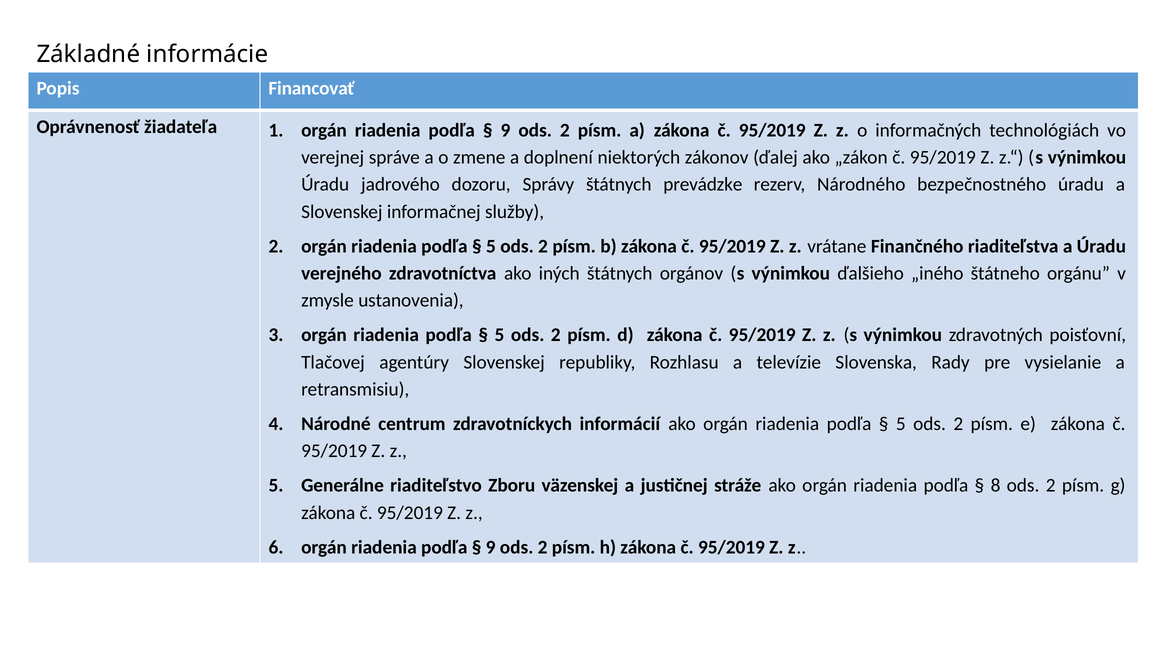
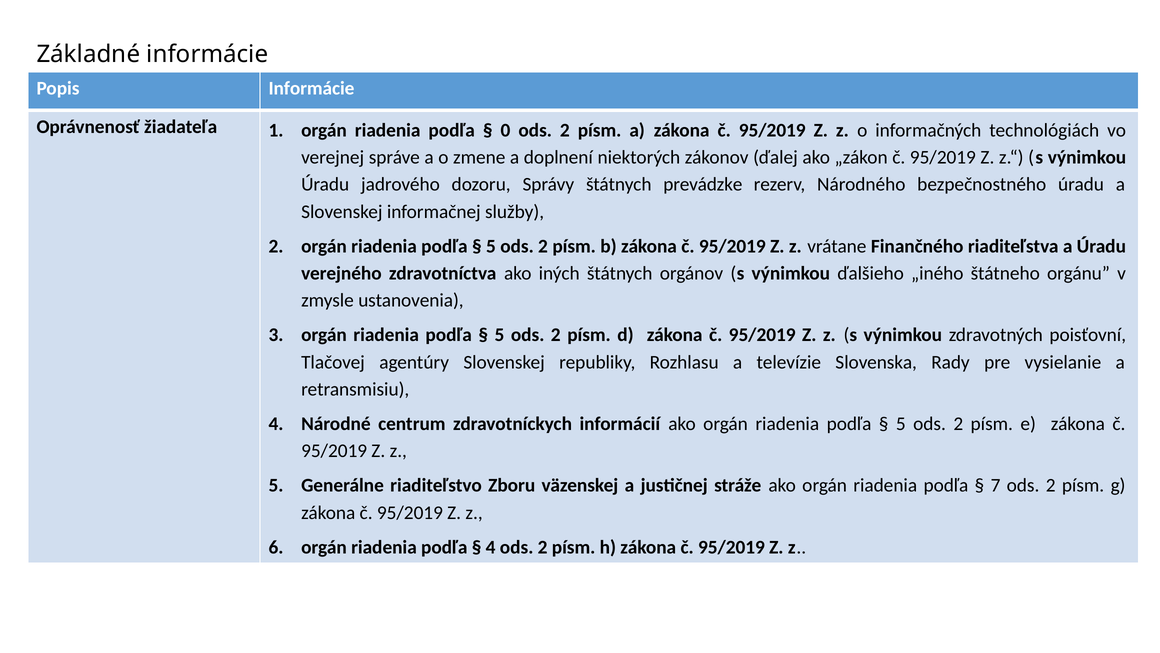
Popis Financovať: Financovať -> Informácie
9 at (505, 130): 9 -> 0
8: 8 -> 7
9 at (491, 547): 9 -> 4
